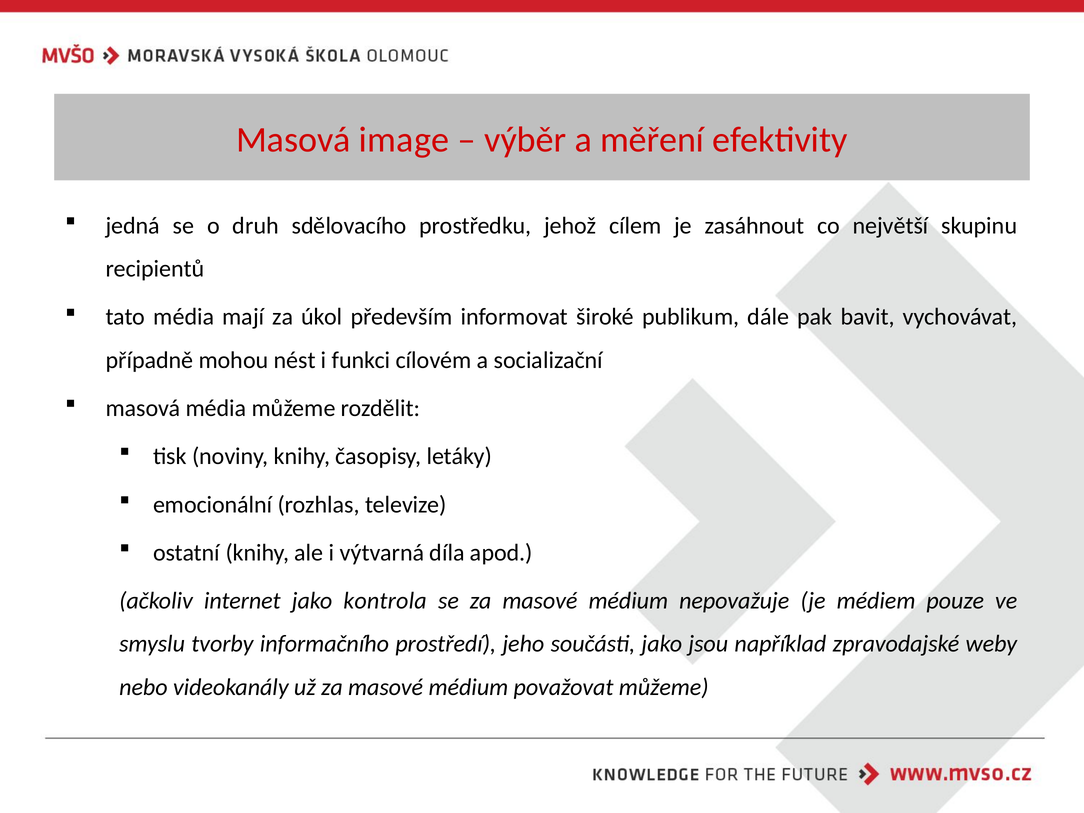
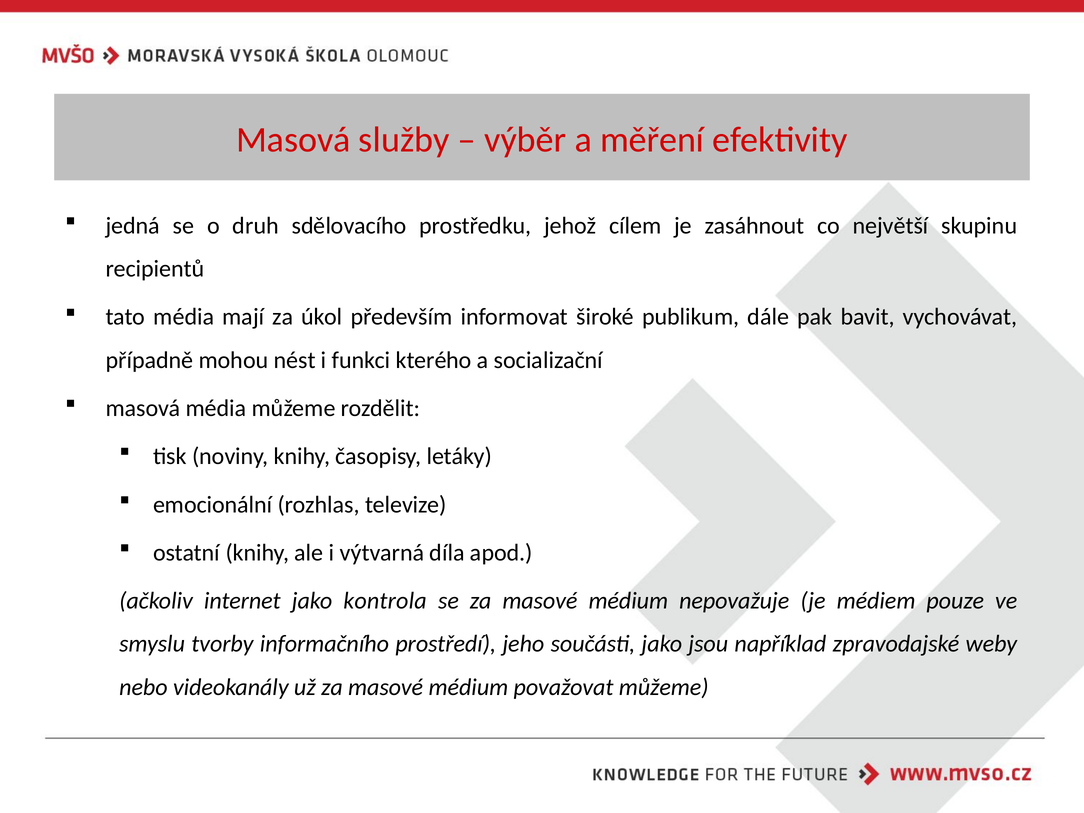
image: image -> služby
cílovém: cílovém -> kterého
